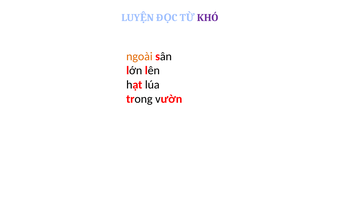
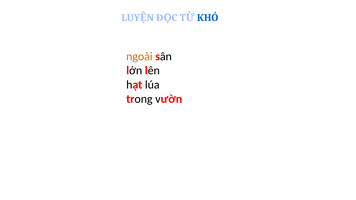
KHÓ colour: purple -> blue
